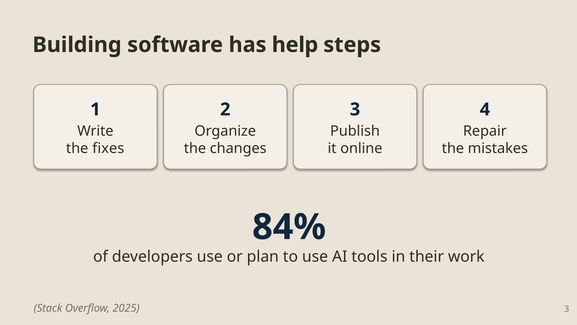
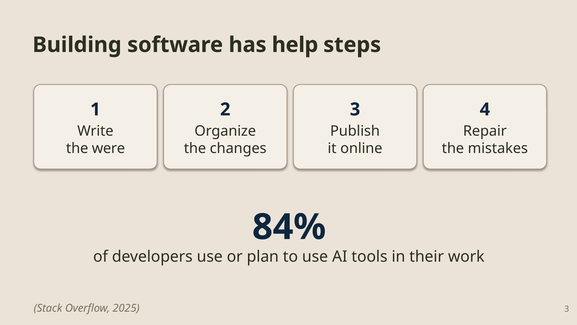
fixes: fixes -> were
